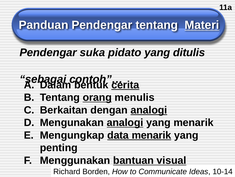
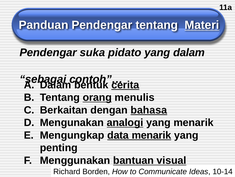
yang ditulis: ditulis -> dalam
dengan analogi: analogi -> bahasa
